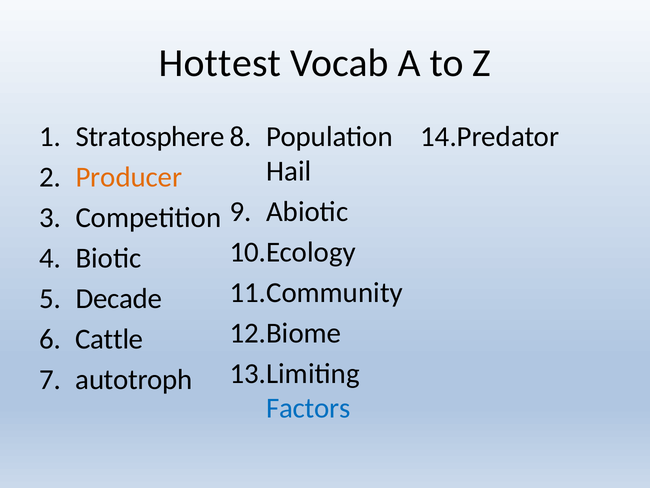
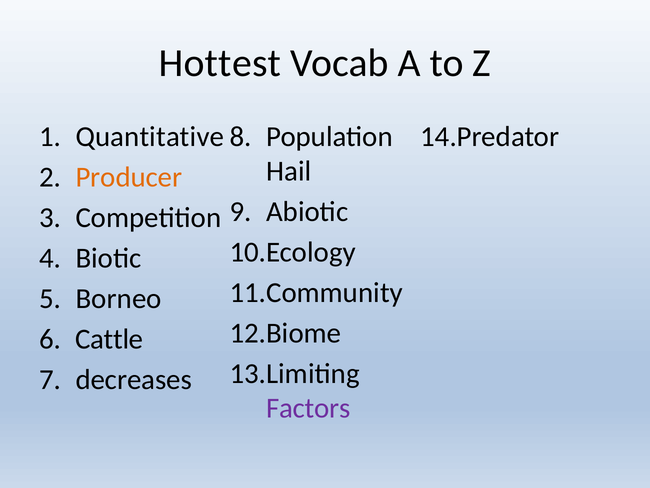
Stratosphere: Stratosphere -> Quantitative
Decade: Decade -> Borneo
autotroph: autotroph -> decreases
Factors colour: blue -> purple
